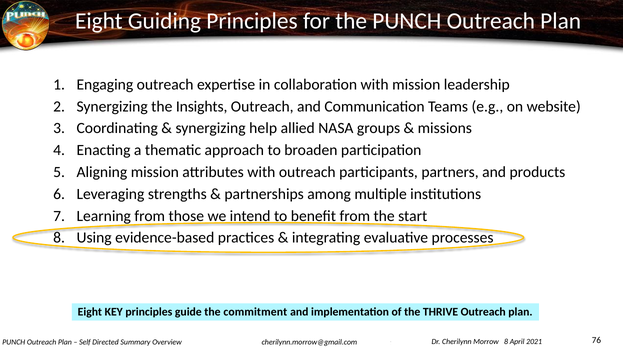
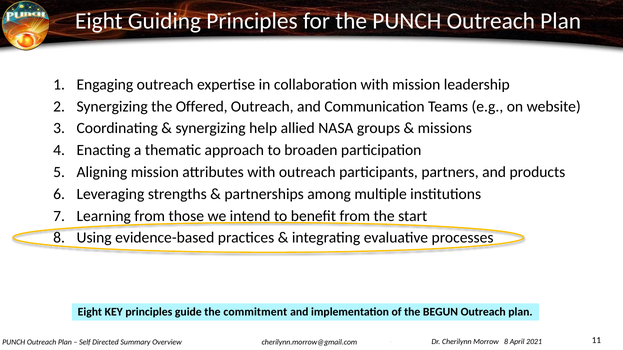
Insights: Insights -> Offered
THRIVE: THRIVE -> BEGUN
76: 76 -> 11
